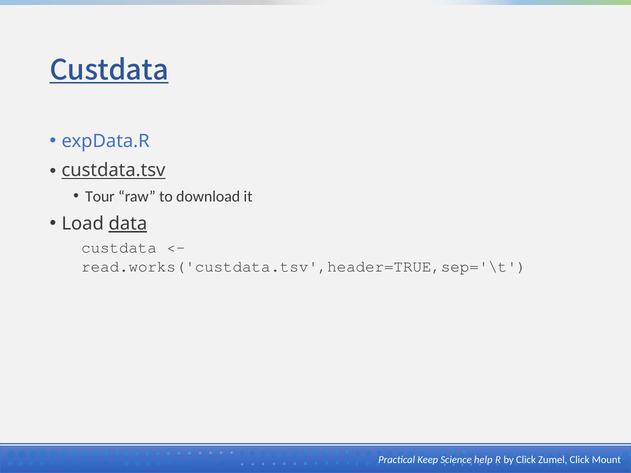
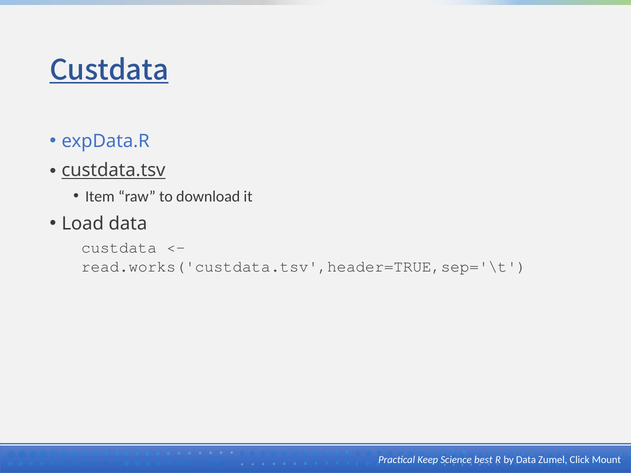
Tour: Tour -> Item
data at (128, 224) underline: present -> none
help: help -> best
by Click: Click -> Data
